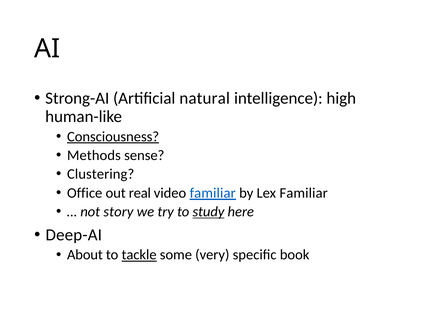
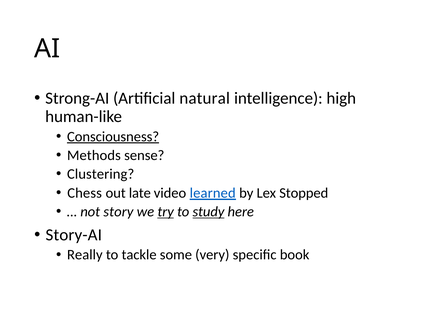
Office: Office -> Chess
real: real -> late
video familiar: familiar -> learned
Lex Familiar: Familiar -> Stopped
try underline: none -> present
Deep-AI: Deep-AI -> Story-AI
About: About -> Really
tackle underline: present -> none
